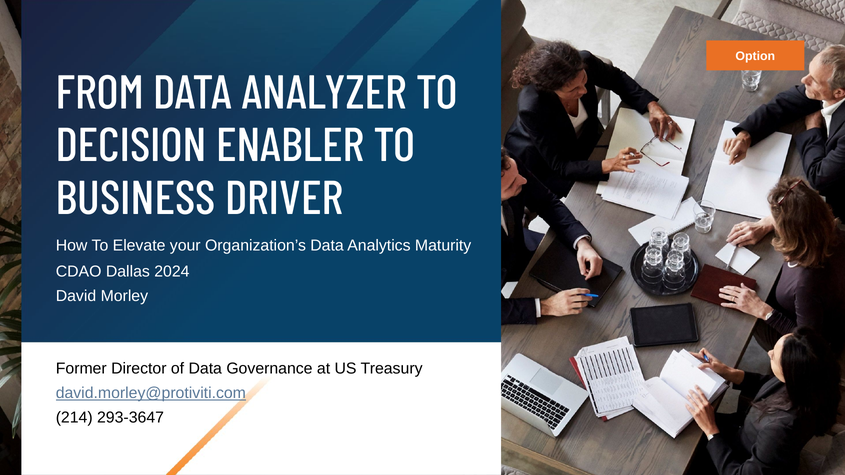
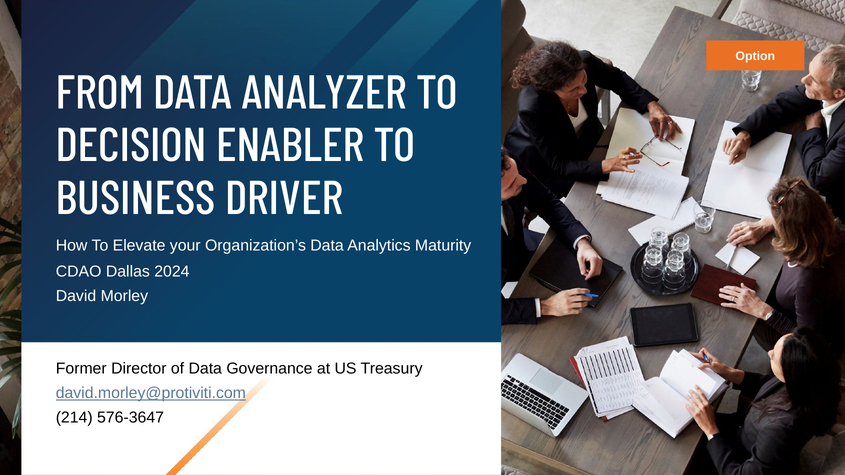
293-3647: 293-3647 -> 576-3647
